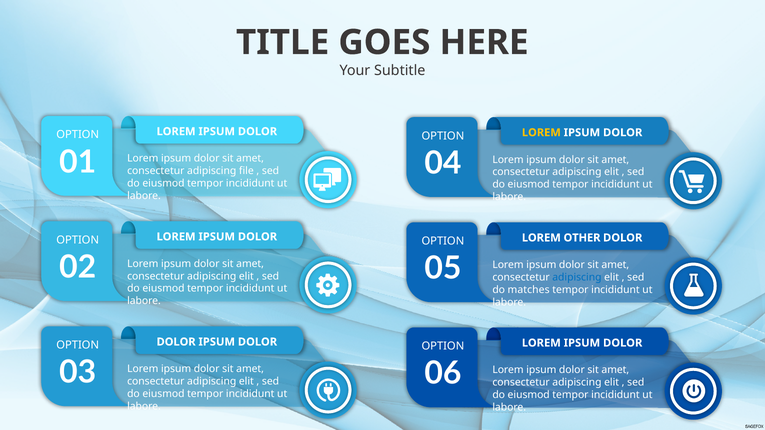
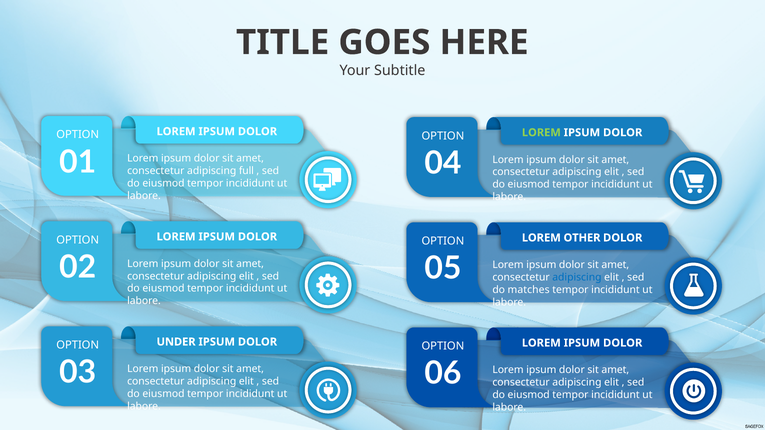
LOREM at (541, 133) colour: yellow -> light green
file: file -> full
DOLOR at (176, 342): DOLOR -> UNDER
